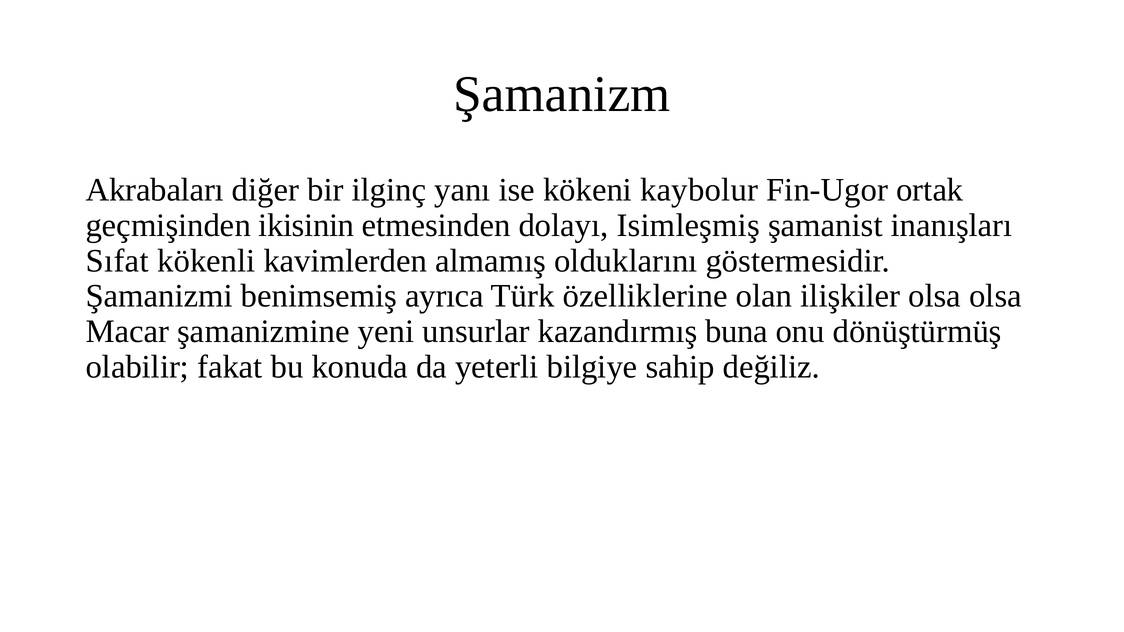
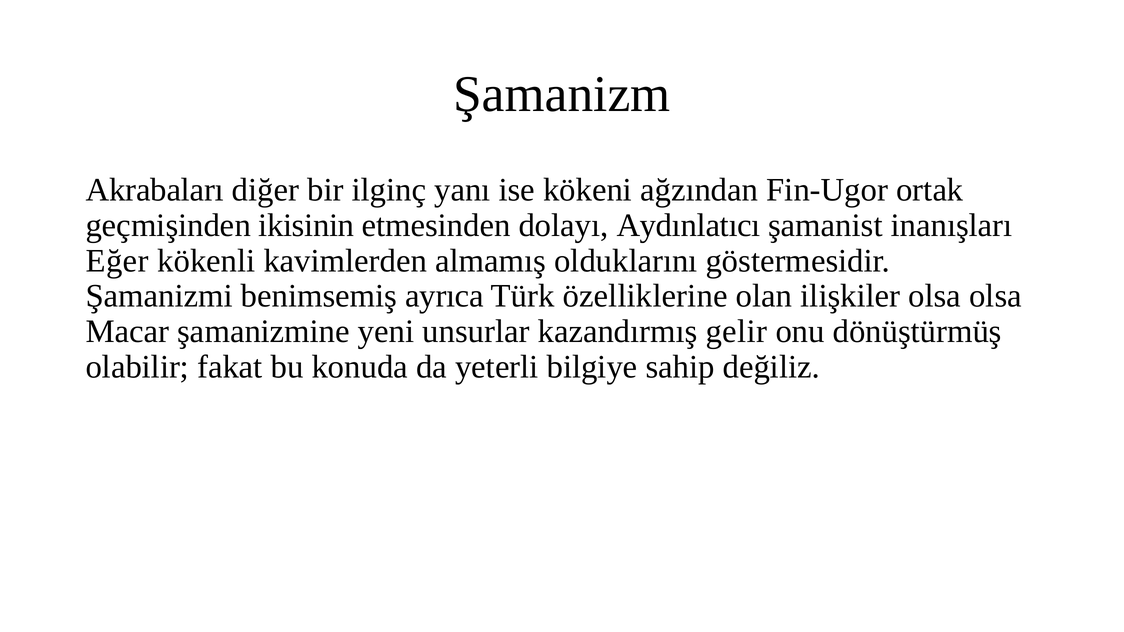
kaybolur: kaybolur -> ağzından
Isimleşmiş: Isimleşmiş -> Aydınlatıcı
Sıfat: Sıfat -> Eğer
buna: buna -> gelir
